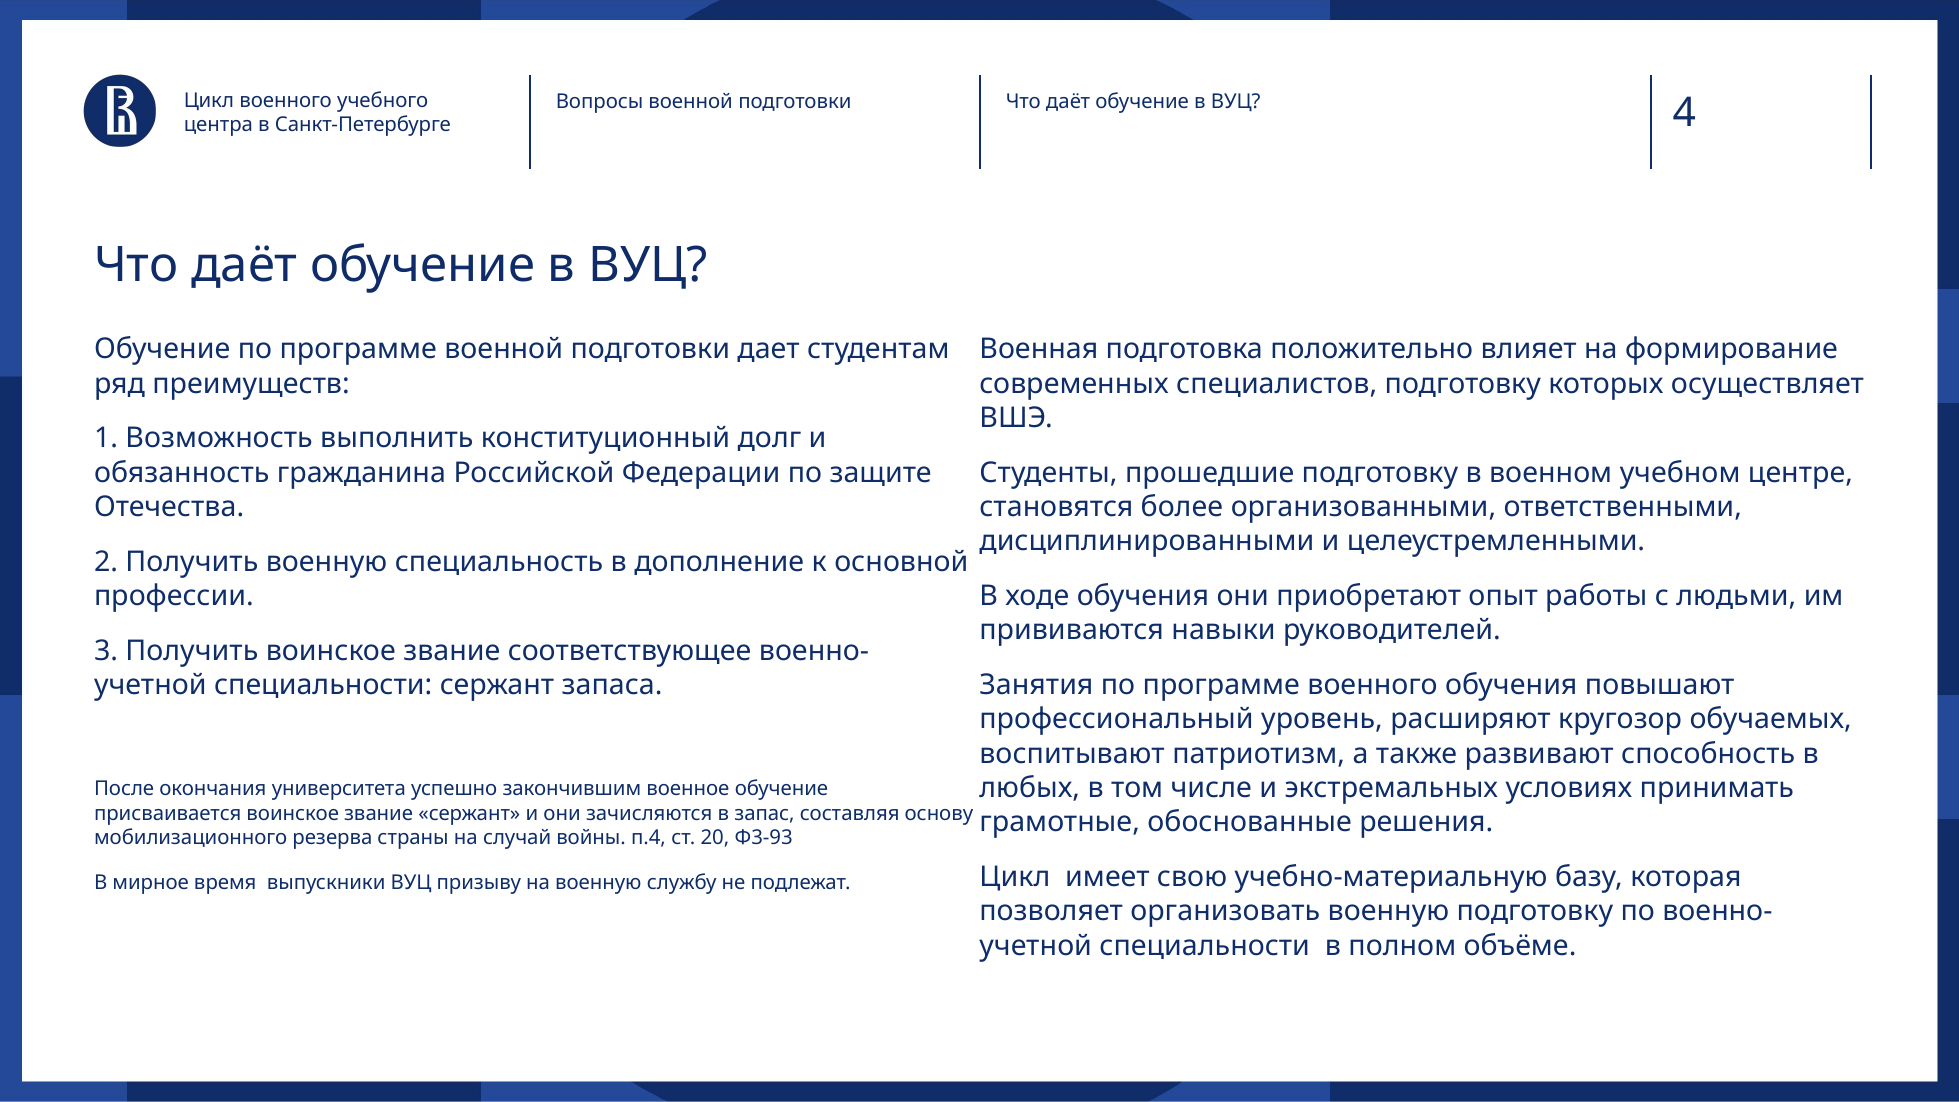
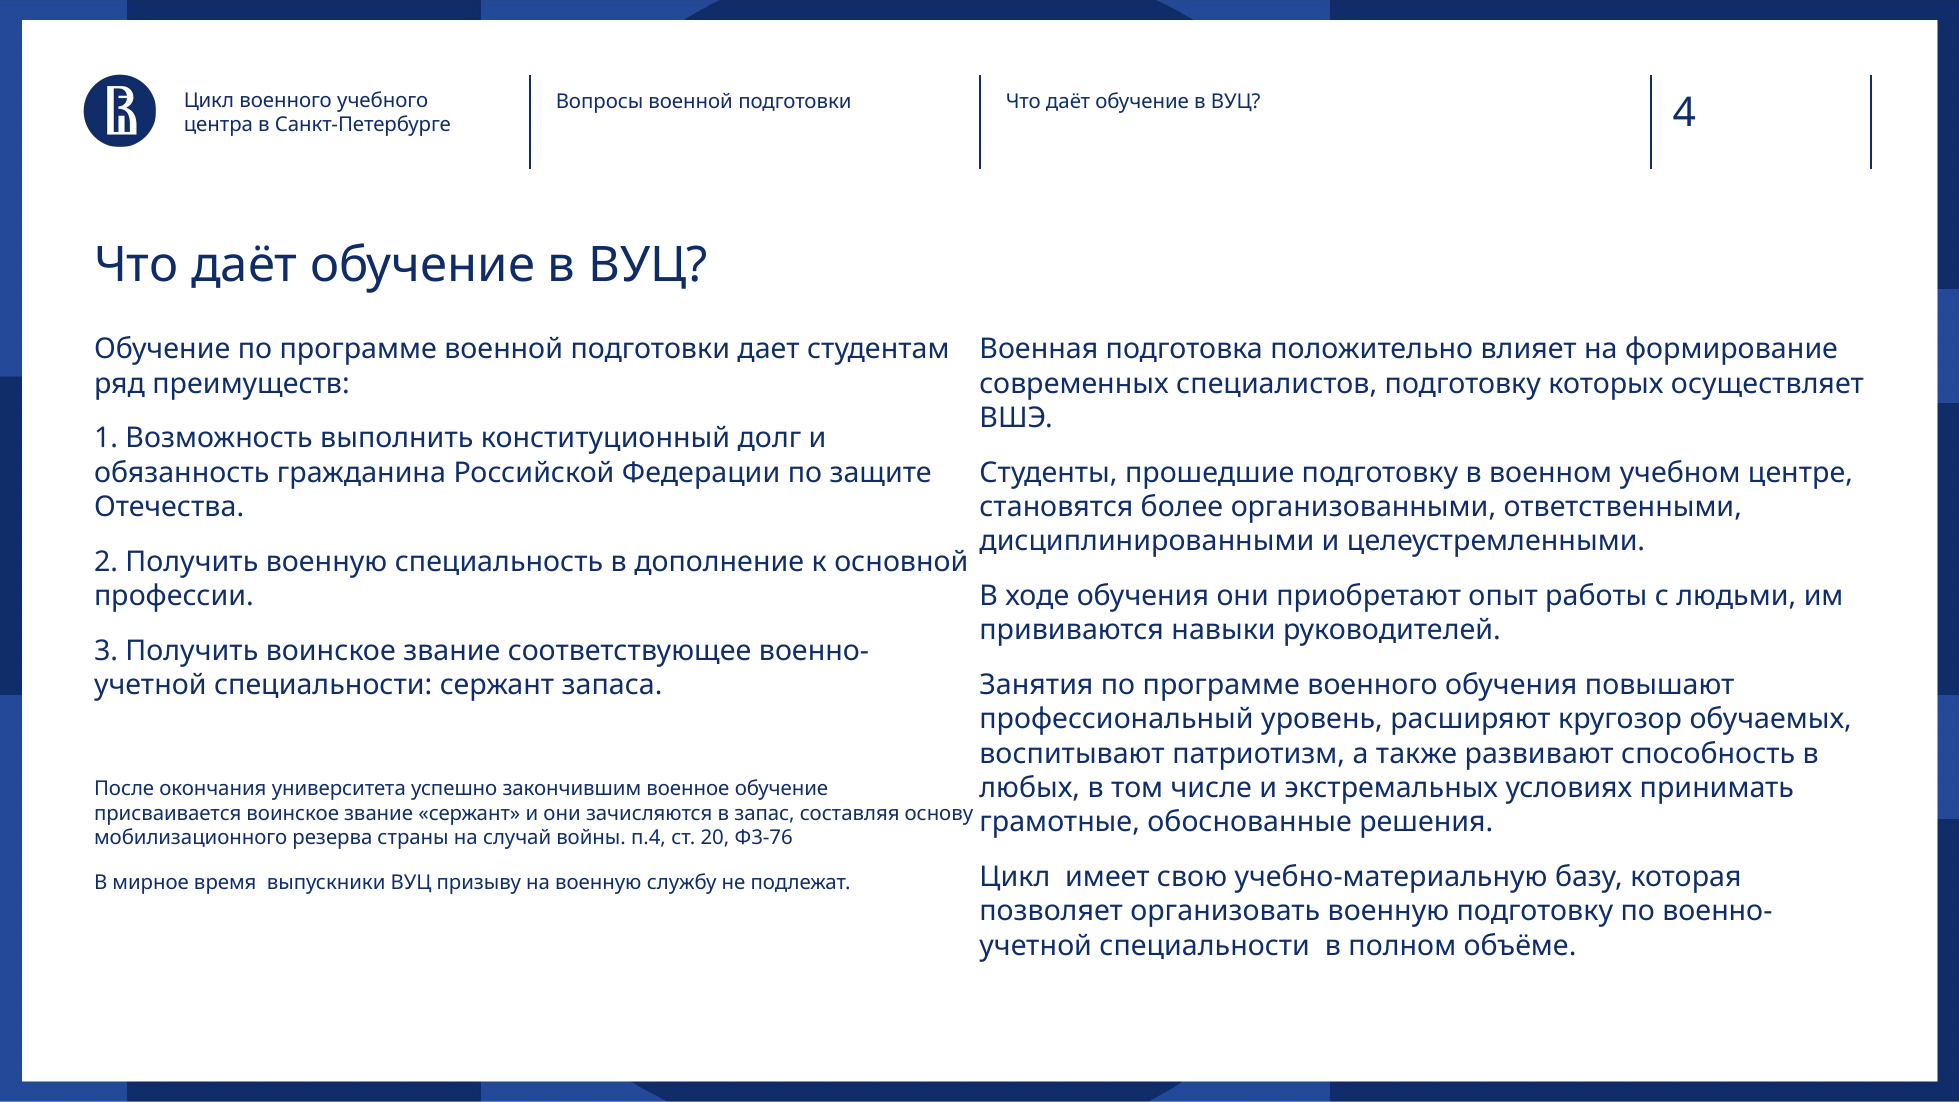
Ф3-93: Ф3-93 -> Ф3-76
